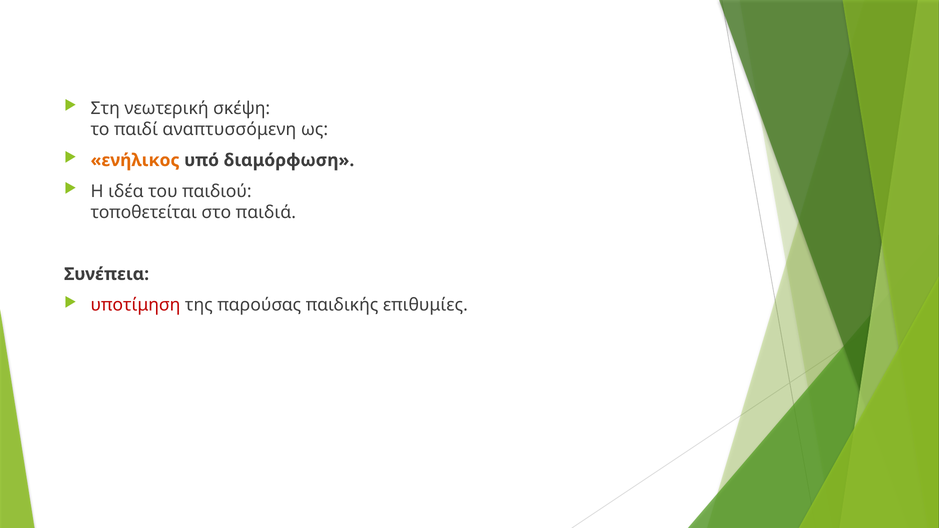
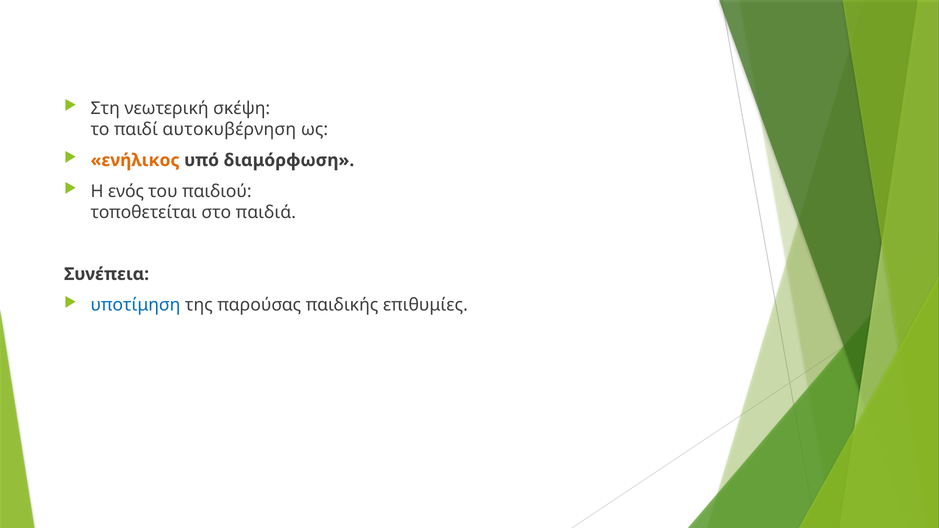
αναπτυσσόμενη: αναπτυσσόμενη -> αυτοκυβέρνηση
ιδέα: ιδέα -> ενός
υποτίμηση colour: red -> blue
